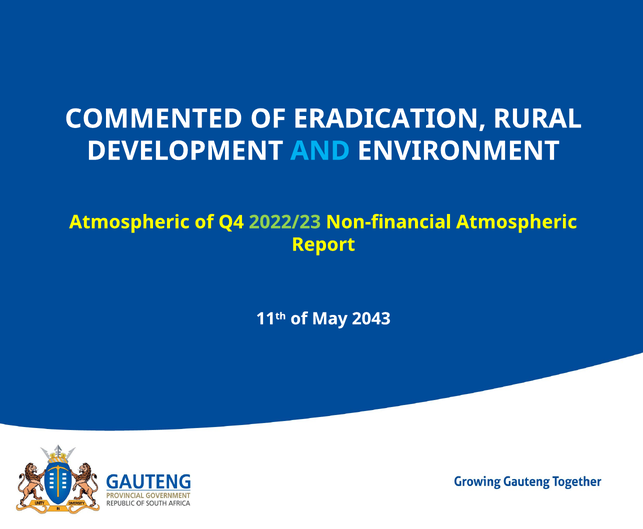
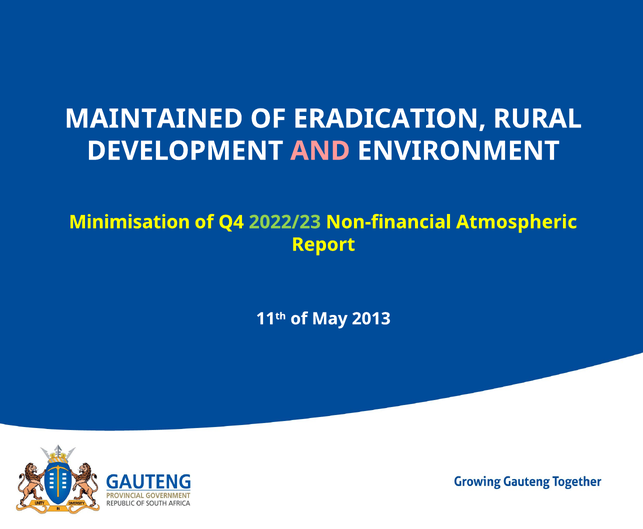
COMMENTED: COMMENTED -> MAINTAINED
AND colour: light blue -> pink
Atmospheric at (129, 222): Atmospheric -> Minimisation
2043: 2043 -> 2013
